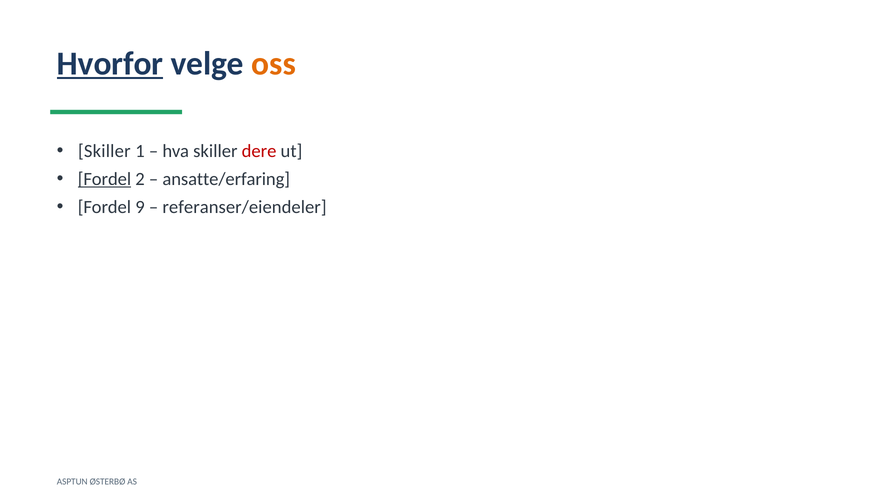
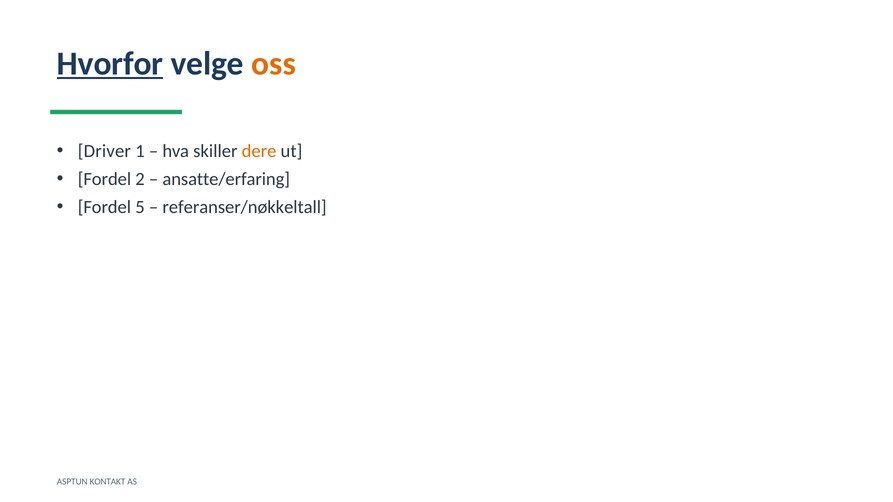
Skiller at (104, 151): Skiller -> Driver
dere colour: red -> orange
Fordel at (104, 179) underline: present -> none
9: 9 -> 5
referanser/eiendeler: referanser/eiendeler -> referanser/nøkkeltall
ØSTERBØ: ØSTERBØ -> KONTAKT
